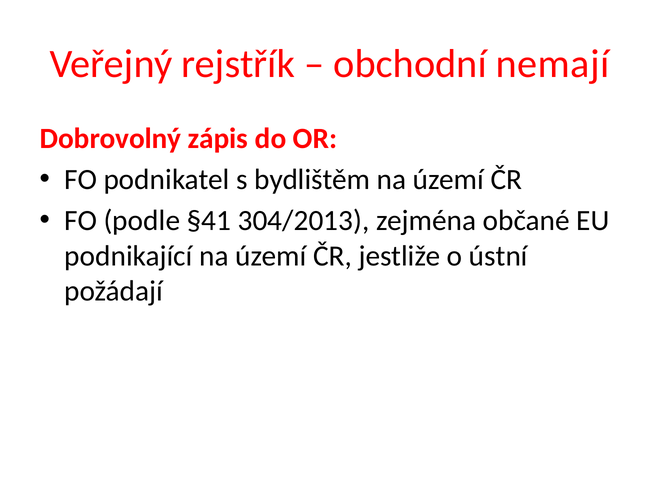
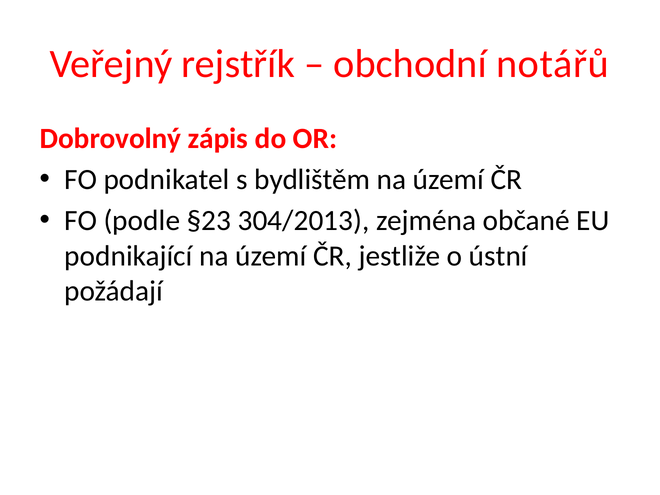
nemají: nemají -> notářů
§41: §41 -> §23
